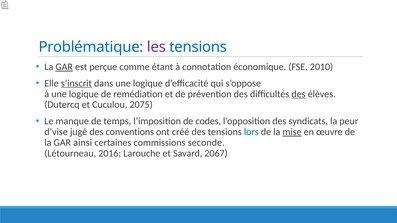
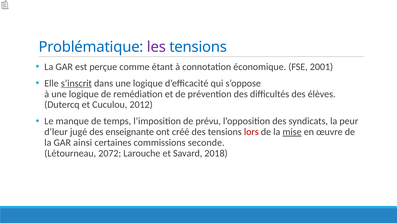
GAR at (64, 67) underline: present -> none
2010: 2010 -> 2001
des at (298, 94) underline: present -> none
2075: 2075 -> 2012
codes: codes -> prévu
d’vise: d’vise -> d’leur
conventions: conventions -> enseignante
lors colour: blue -> red
2016: 2016 -> 2072
2067: 2067 -> 2018
